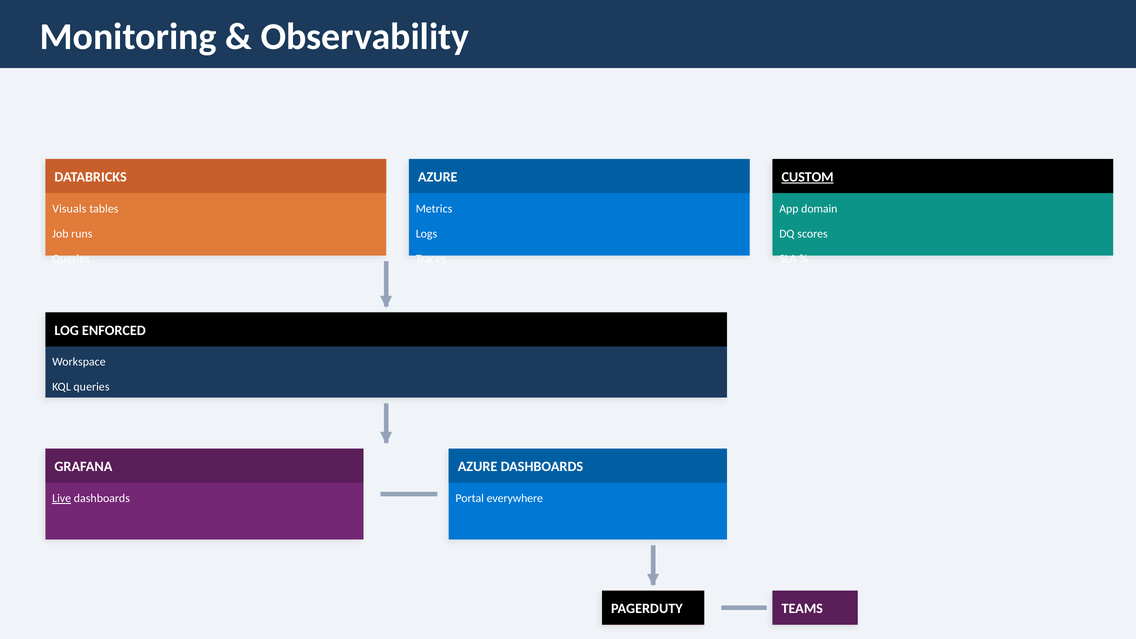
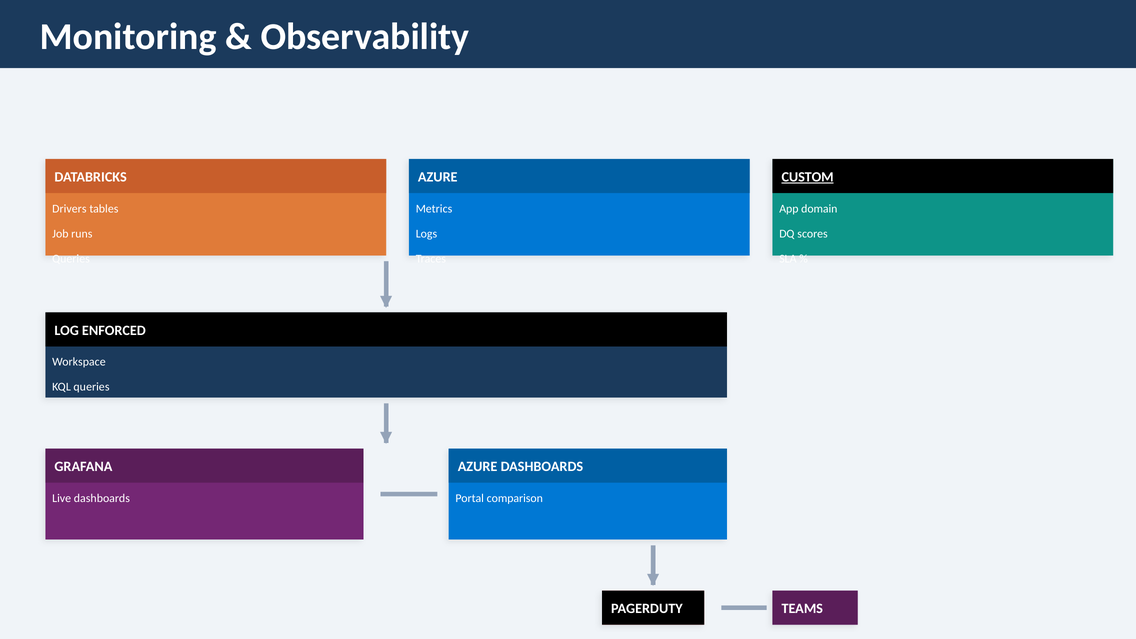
Visuals: Visuals -> Drivers
Live underline: present -> none
everywhere: everywhere -> comparison
